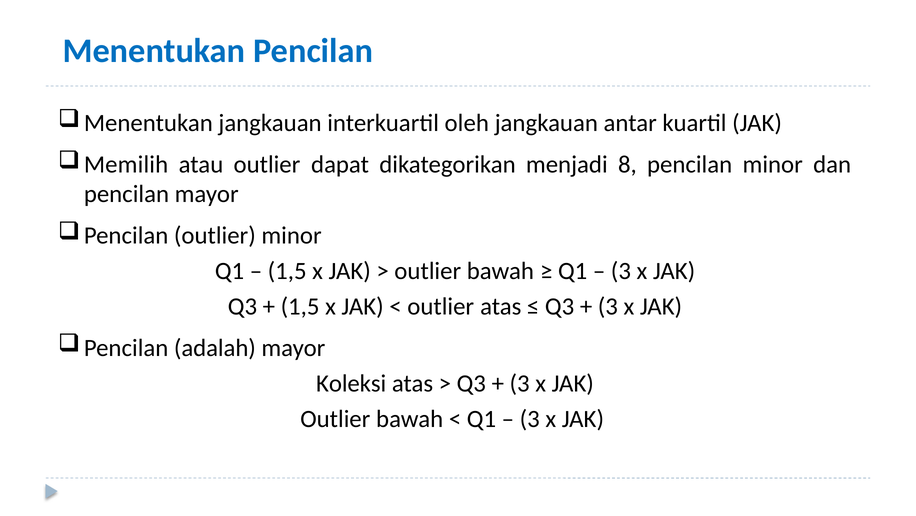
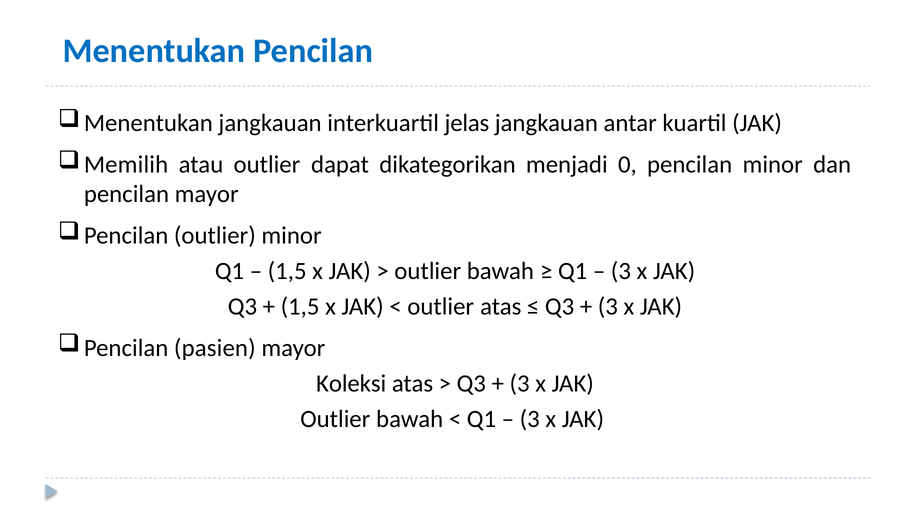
oleh: oleh -> jelas
8: 8 -> 0
adalah: adalah -> pasien
